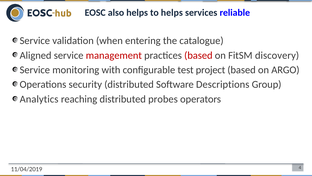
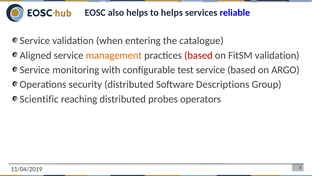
management colour: red -> orange
FitSM discovery: discovery -> validation
test project: project -> service
Analytics: Analytics -> Scientific
